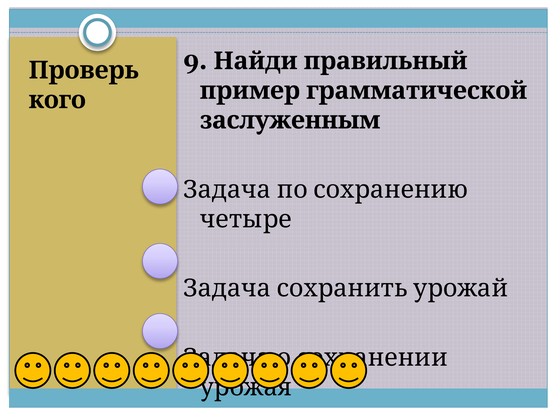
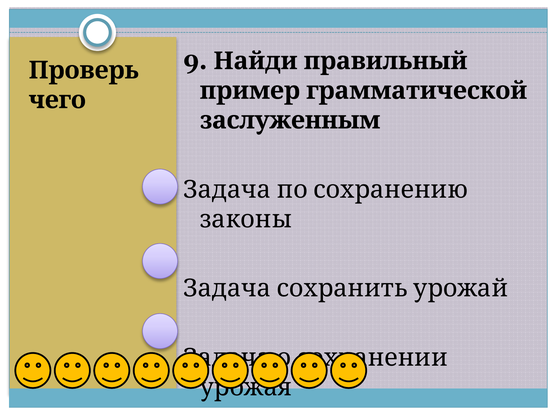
кого: кого -> чего
четыре: четыре -> законы
